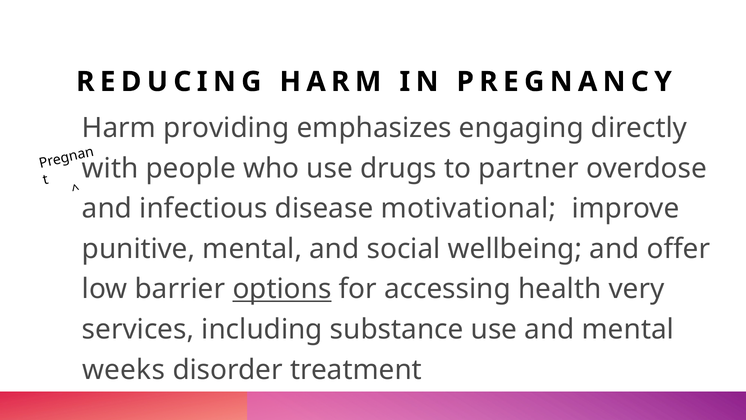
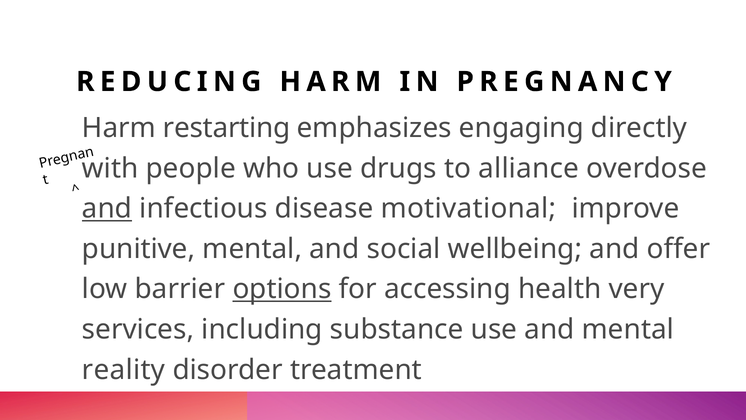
providing: providing -> restarting
partner: partner -> alliance
and at (107, 208) underline: none -> present
weeks: weeks -> reality
